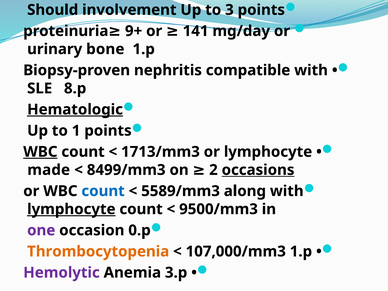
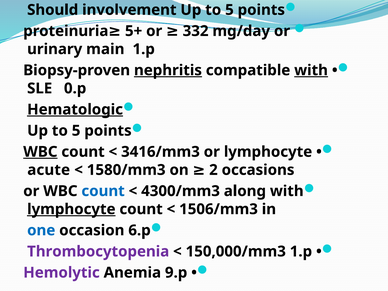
involvement Up to 3: 3 -> 5
9+: 9+ -> 5+
141: 141 -> 332
bone: bone -> main
nephritis underline: none -> present
with at (311, 70) underline: none -> present
8.p: 8.p -> 0.p
1 at (76, 131): 1 -> 5
1713/mm3: 1713/mm3 -> 3416/mm3
made: made -> acute
8499/mm3: 8499/mm3 -> 1580/mm3
occasions underline: present -> none
5589/mm3: 5589/mm3 -> 4300/mm3
9500/mm3: 9500/mm3 -> 1506/mm3
one colour: purple -> blue
0.p: 0.p -> 6.p
Thrombocytopenia colour: orange -> purple
107,000/mm3: 107,000/mm3 -> 150,000/mm3
3.p: 3.p -> 9.p
